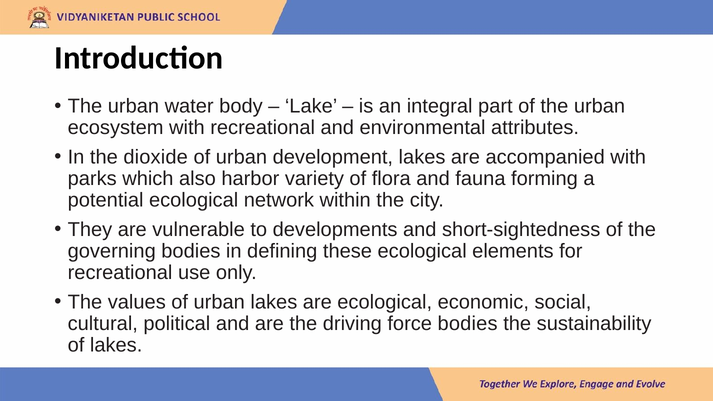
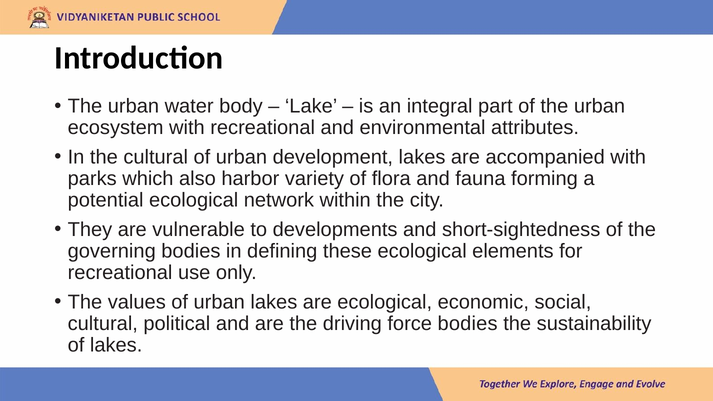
the dioxide: dioxide -> cultural
